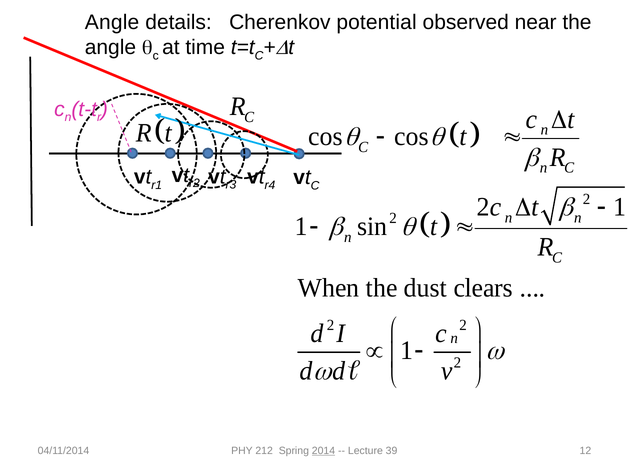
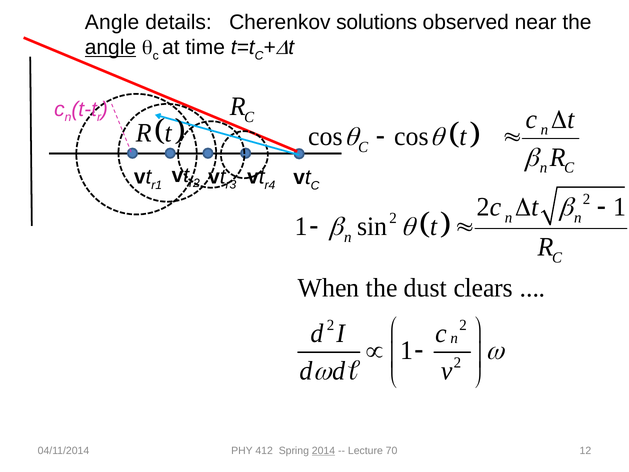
potential: potential -> solutions
angle at (110, 48) underline: none -> present
212: 212 -> 412
39: 39 -> 70
